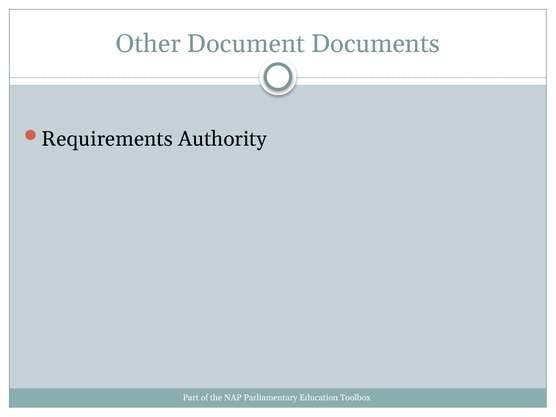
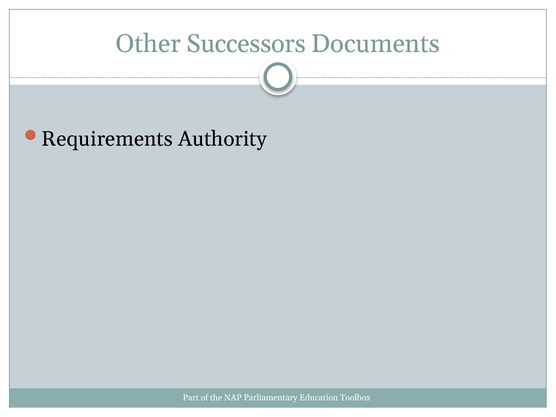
Document: Document -> Successors
